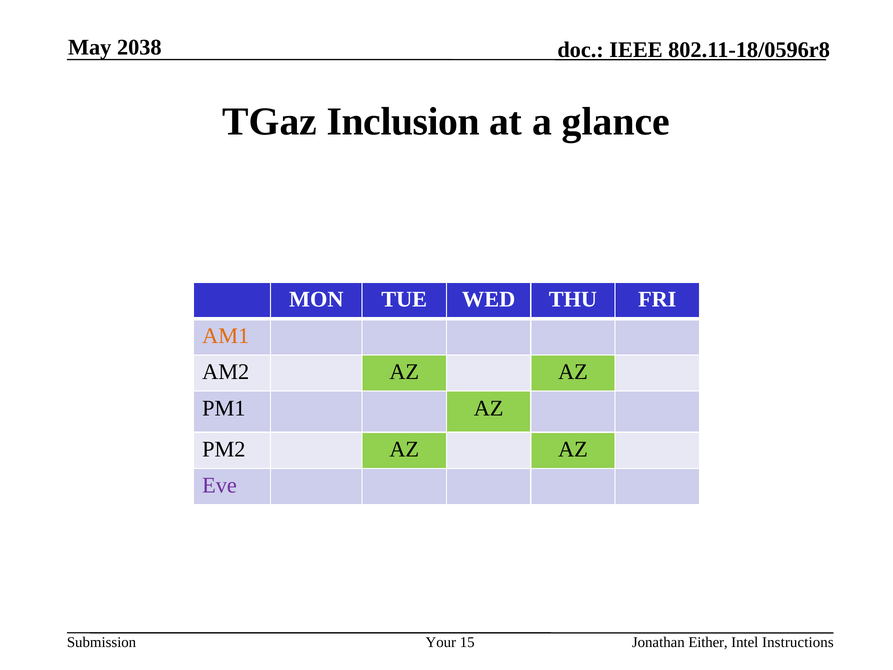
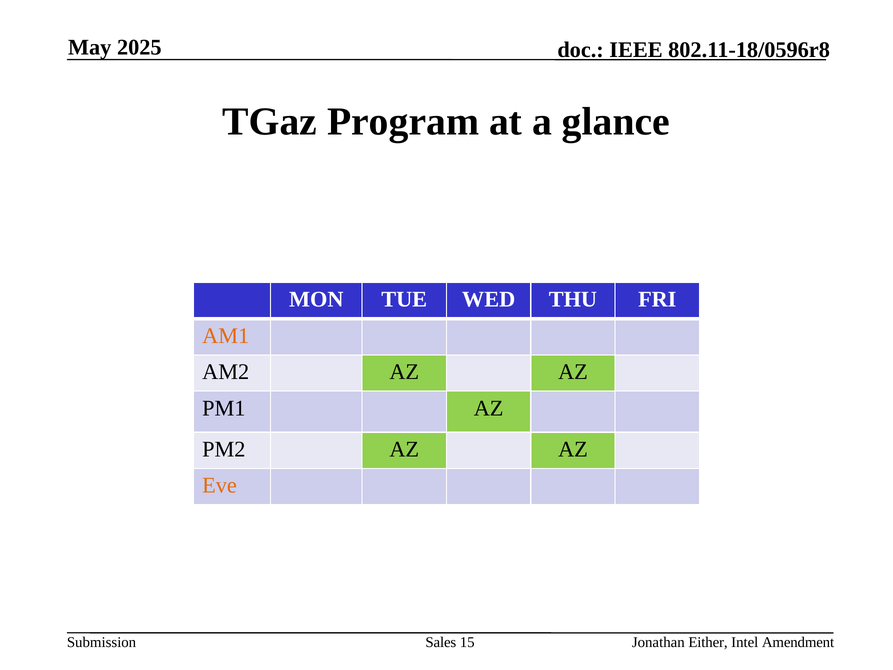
2038: 2038 -> 2025
Inclusion: Inclusion -> Program
Eve colour: purple -> orange
Your: Your -> Sales
Instructions: Instructions -> Amendment
